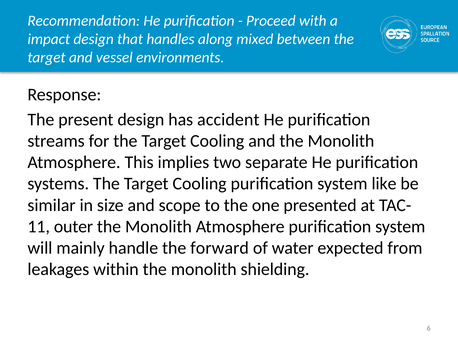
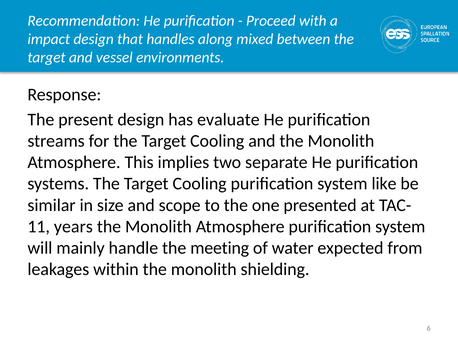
accident: accident -> evaluate
outer: outer -> years
forward: forward -> meeting
